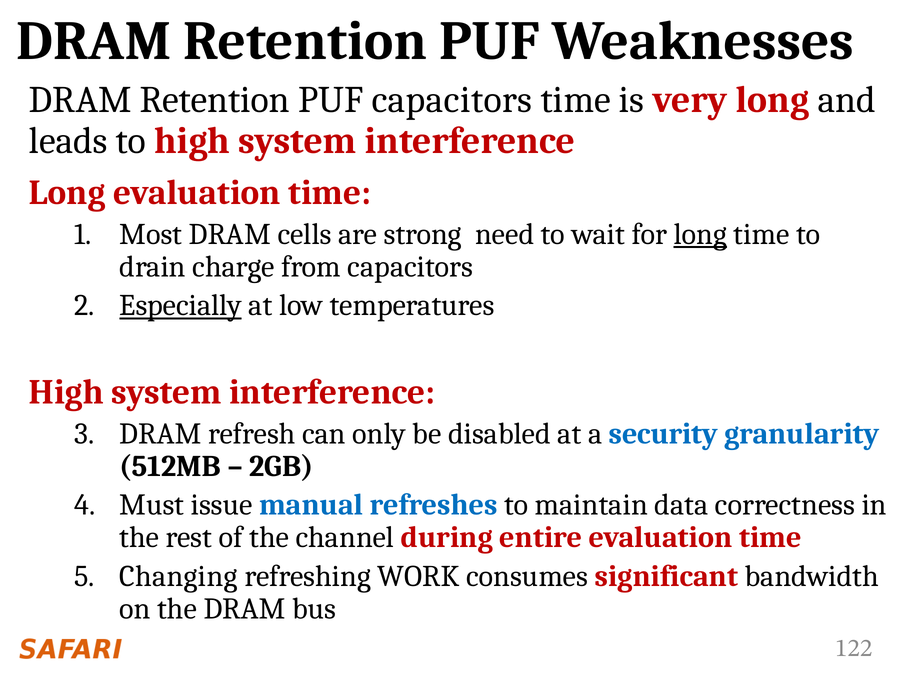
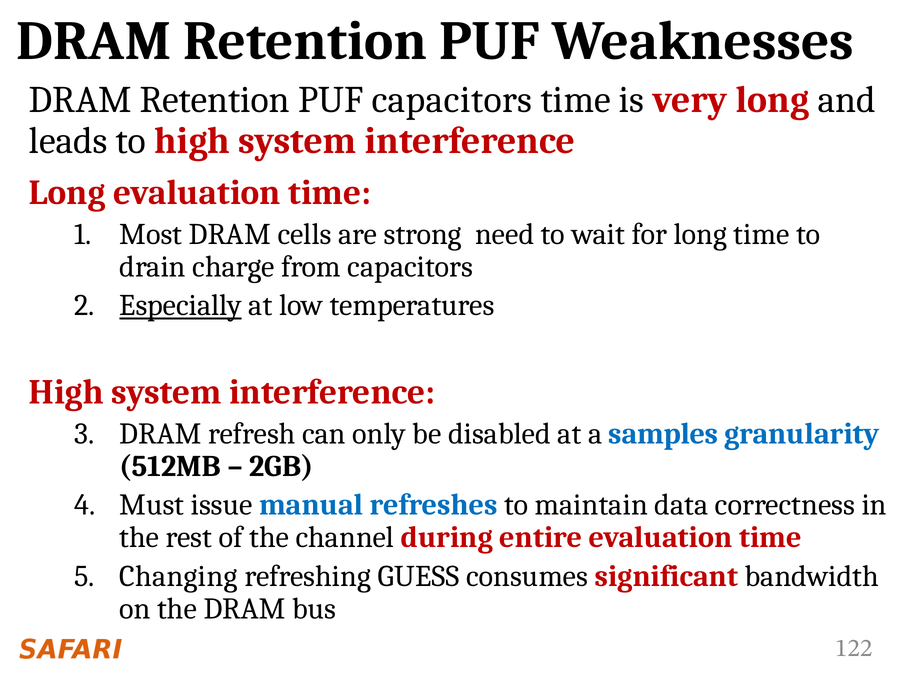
long at (700, 234) underline: present -> none
security: security -> samples
WORK: WORK -> GUESS
